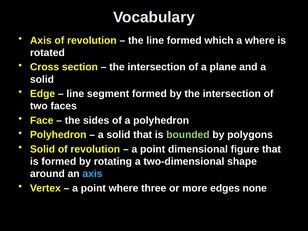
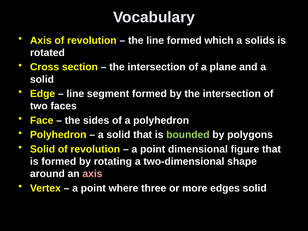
a where: where -> solids
axis at (92, 174) colour: light blue -> pink
edges none: none -> solid
